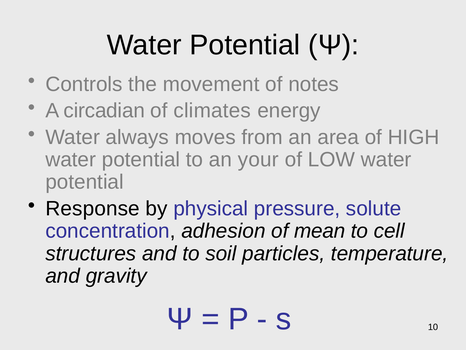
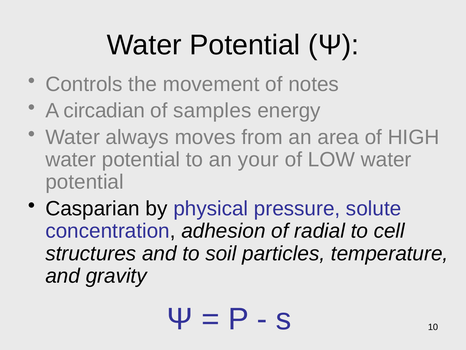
climates: climates -> samples
Response: Response -> Casparian
mean: mean -> radial
